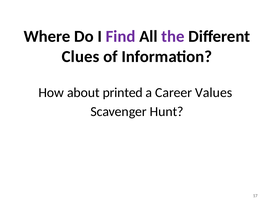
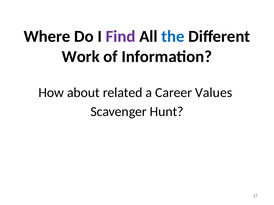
the colour: purple -> blue
Clues: Clues -> Work
printed: printed -> related
